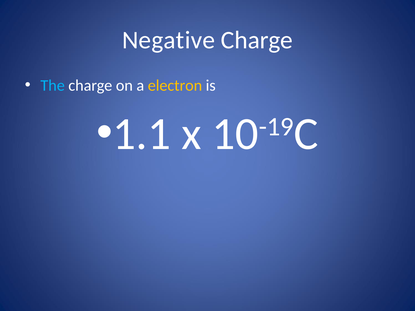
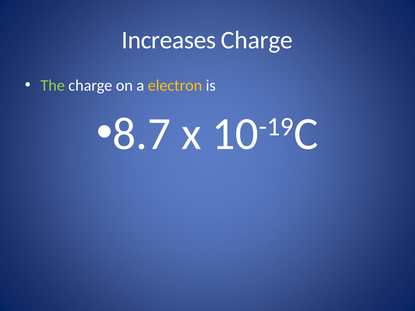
Negative: Negative -> Increases
The colour: light blue -> light green
1.1: 1.1 -> 8.7
